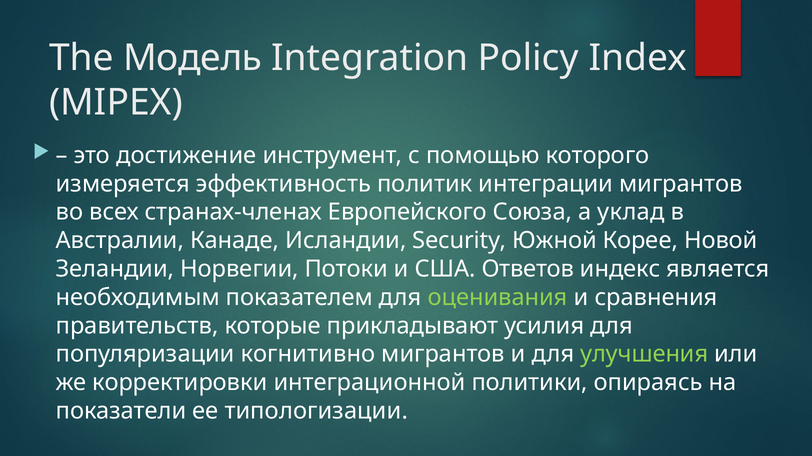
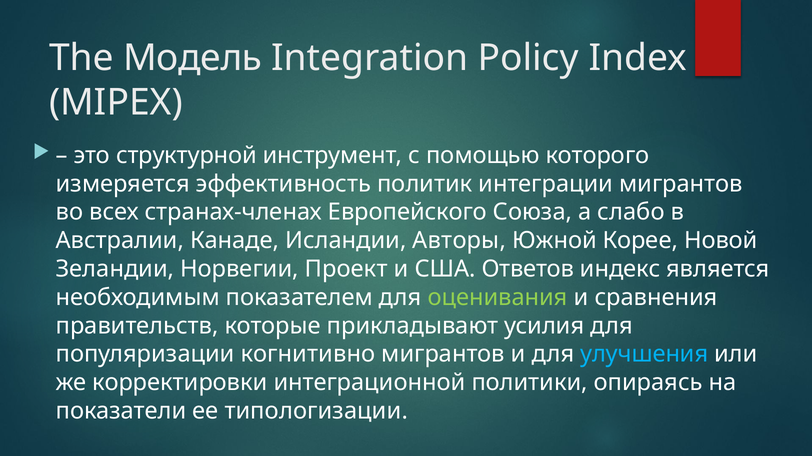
достижение: достижение -> структурной
уклад: уклад -> слабо
Security: Security -> Авторы
Потоки: Потоки -> Проект
улучшения colour: light green -> light blue
